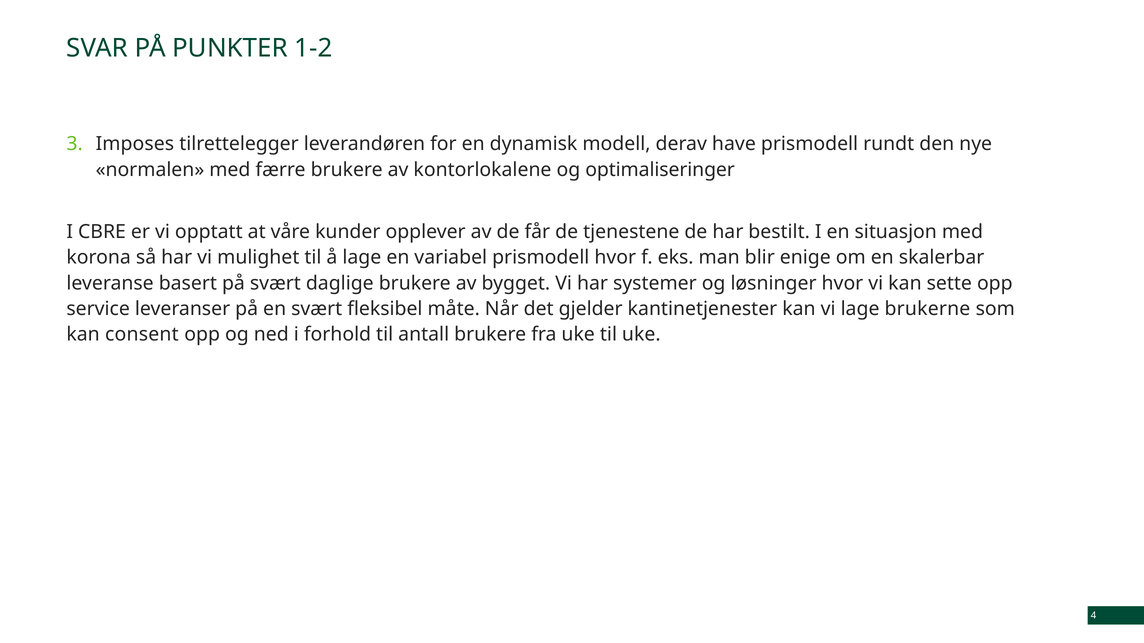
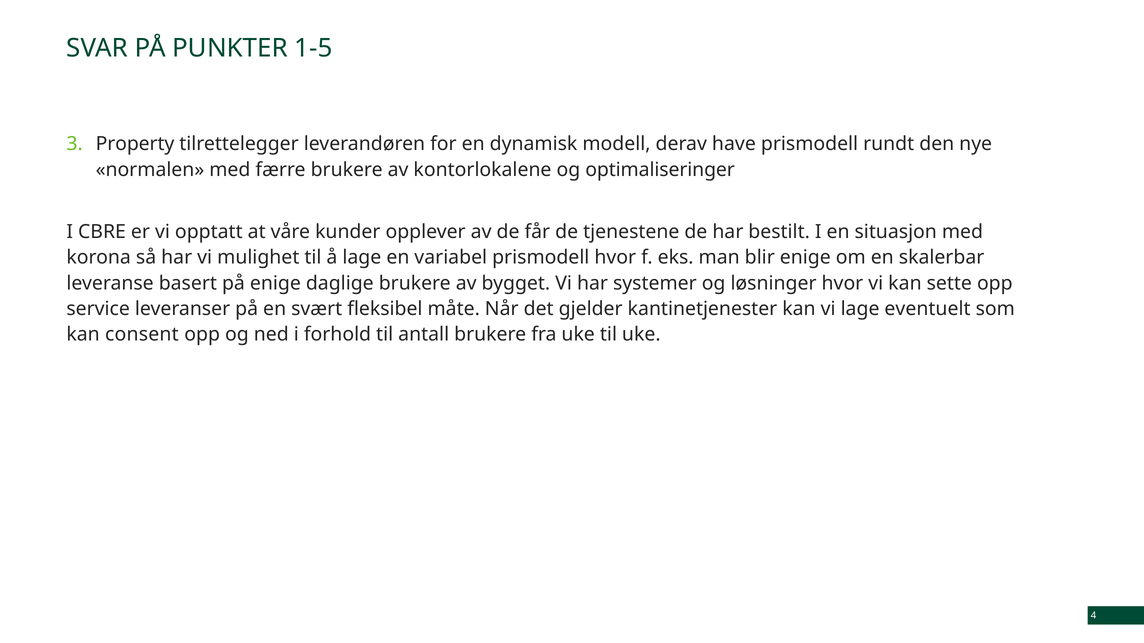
1-2: 1-2 -> 1-5
Imposes: Imposes -> Property
på svært: svært -> enige
brukerne: brukerne -> eventuelt
